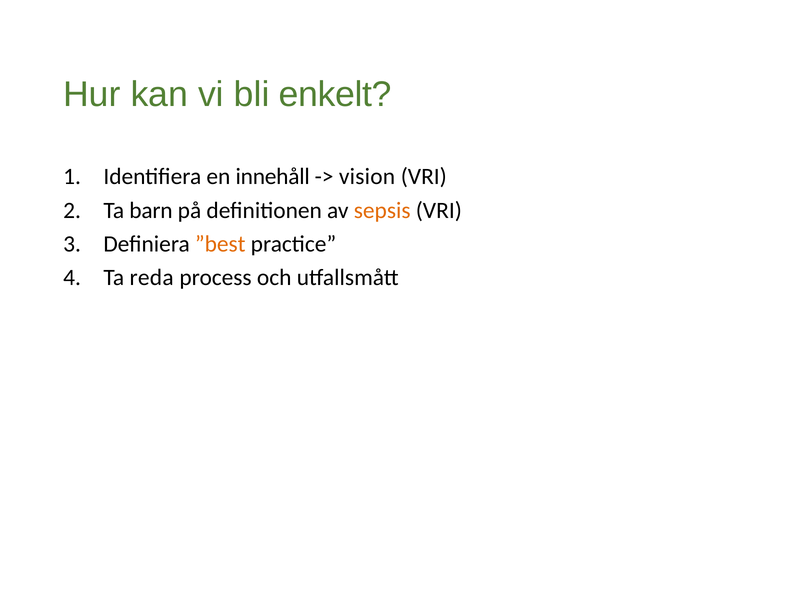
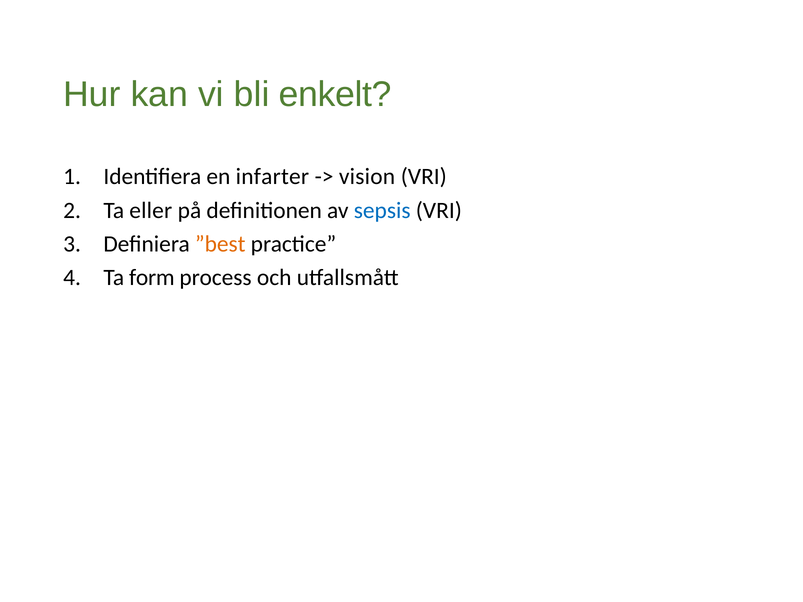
innehåll: innehåll -> infarter
barn: barn -> eller
sepsis colour: orange -> blue
reda: reda -> form
